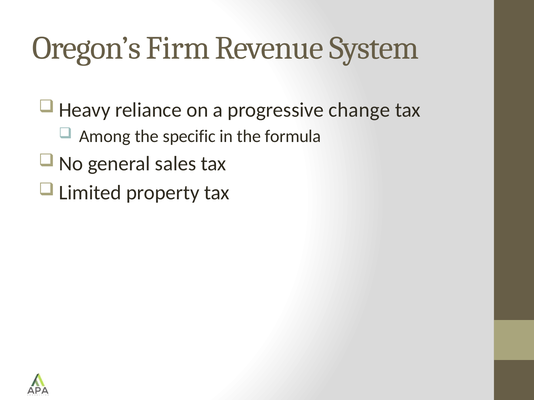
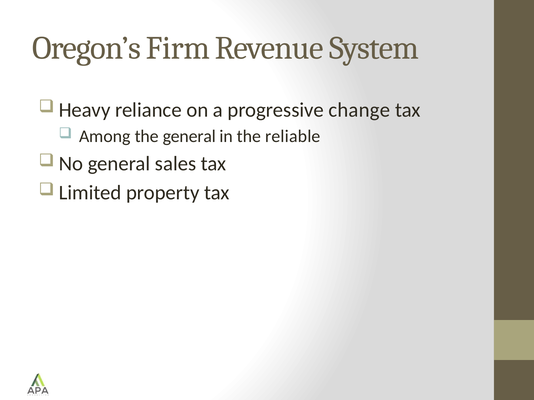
the specific: specific -> general
formula: formula -> reliable
